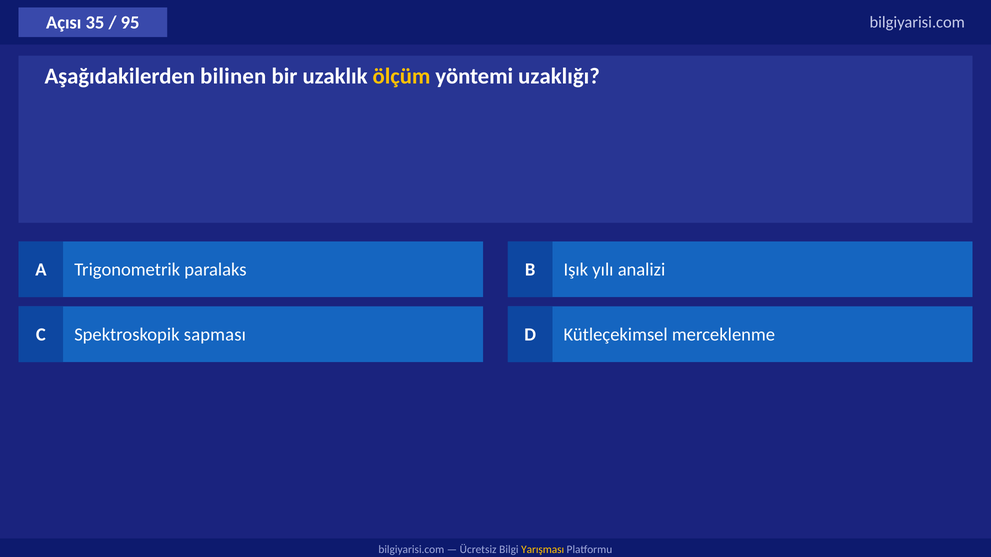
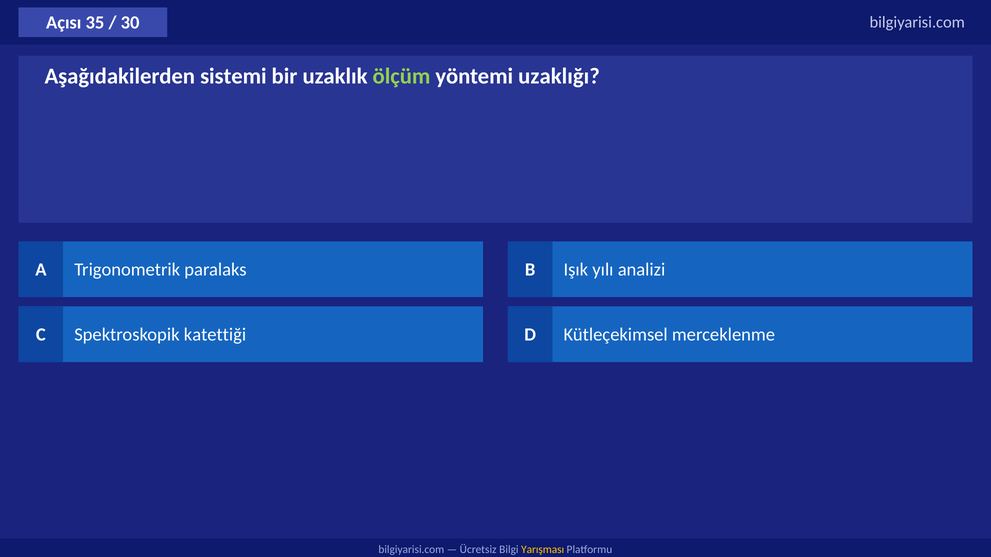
95: 95 -> 30
bilinen: bilinen -> sistemi
ölçüm colour: yellow -> light green
sapması: sapması -> katettiği
